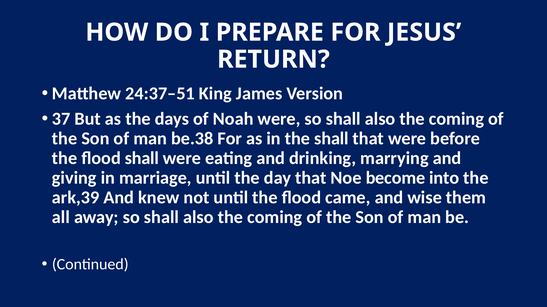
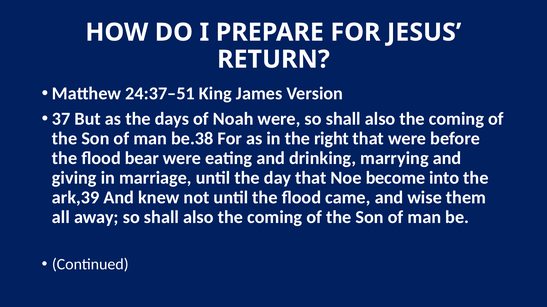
the shall: shall -> right
flood shall: shall -> bear
